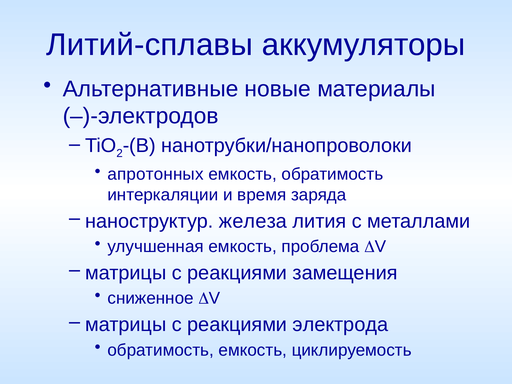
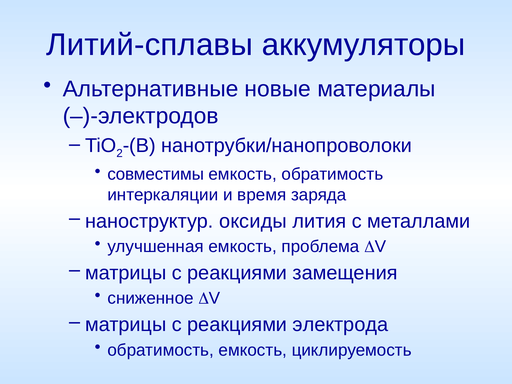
апротонных: апротонных -> совместимы
железа: железа -> оксиды
